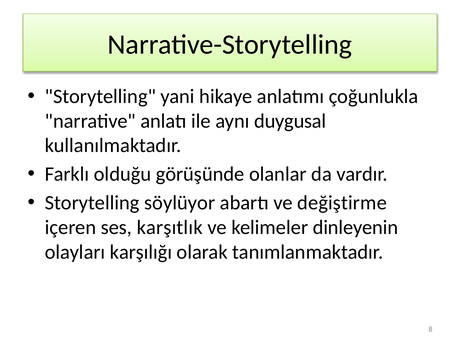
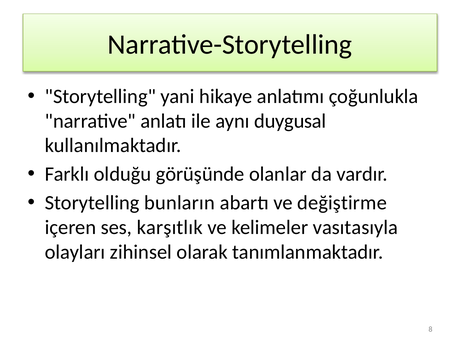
söylüyor: söylüyor -> bunların
dinleyenin: dinleyenin -> vasıtasıyla
karşılığı: karşılığı -> zihinsel
